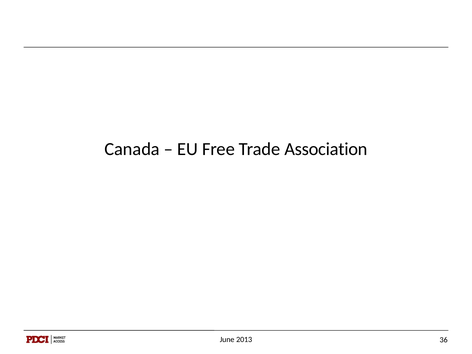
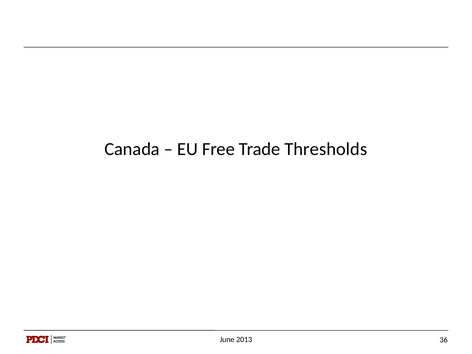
Association: Association -> Thresholds
